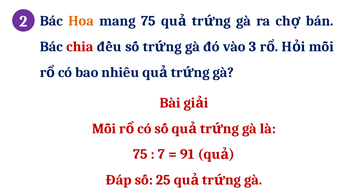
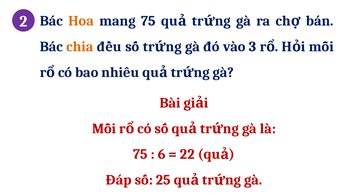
chia colour: red -> orange
7: 7 -> 6
91: 91 -> 22
